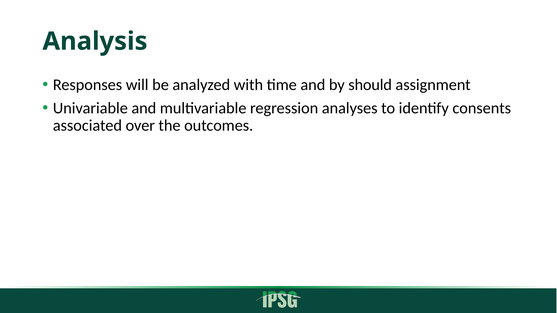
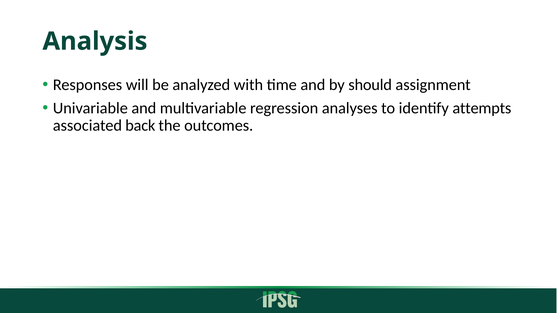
consents: consents -> attempts
over: over -> back
